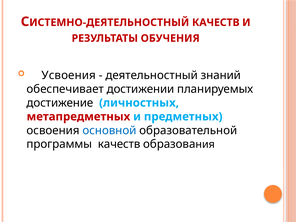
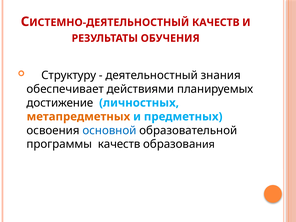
Усвоения: Усвоения -> Структуру
знаний: знаний -> знания
достижении: достижении -> действиями
метапредметных colour: red -> orange
